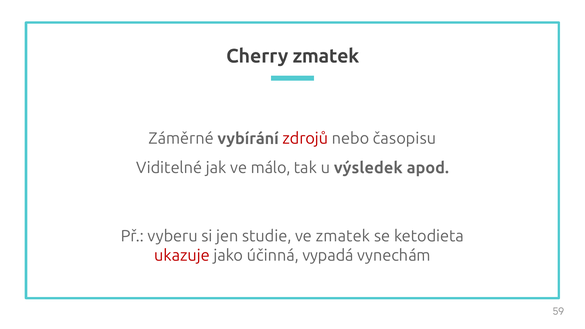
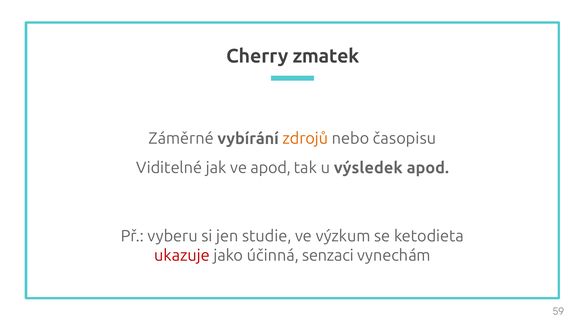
zdrojů colour: red -> orange
ve málo: málo -> apod
ve zmatek: zmatek -> výzkum
vypadá: vypadá -> senzaci
